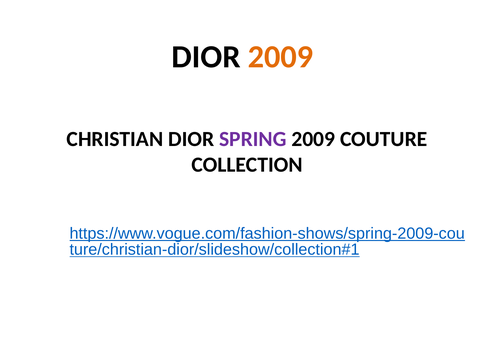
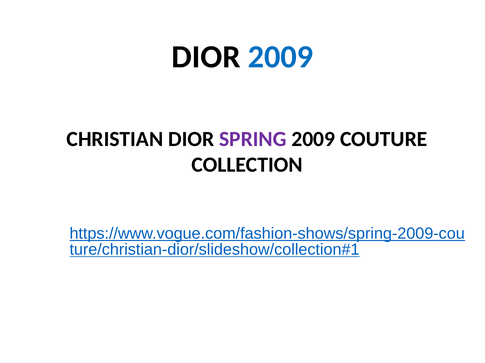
2009 at (281, 57) colour: orange -> blue
